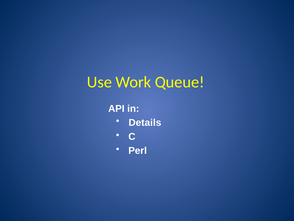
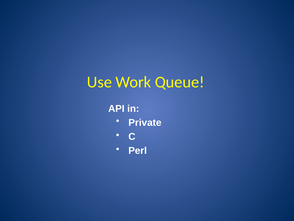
Details: Details -> Private
